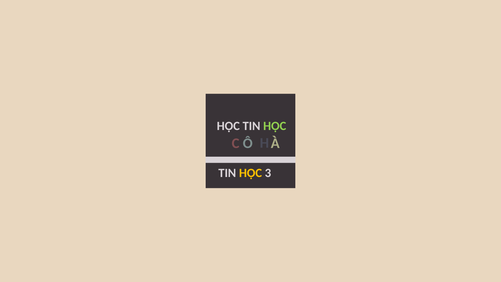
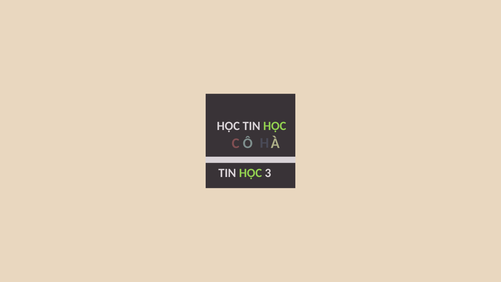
HỌC at (250, 173) colour: yellow -> light green
